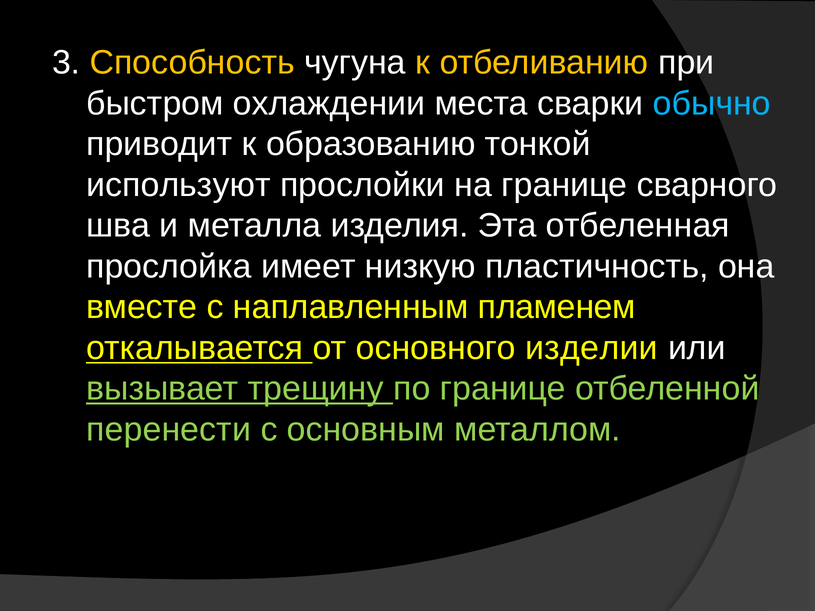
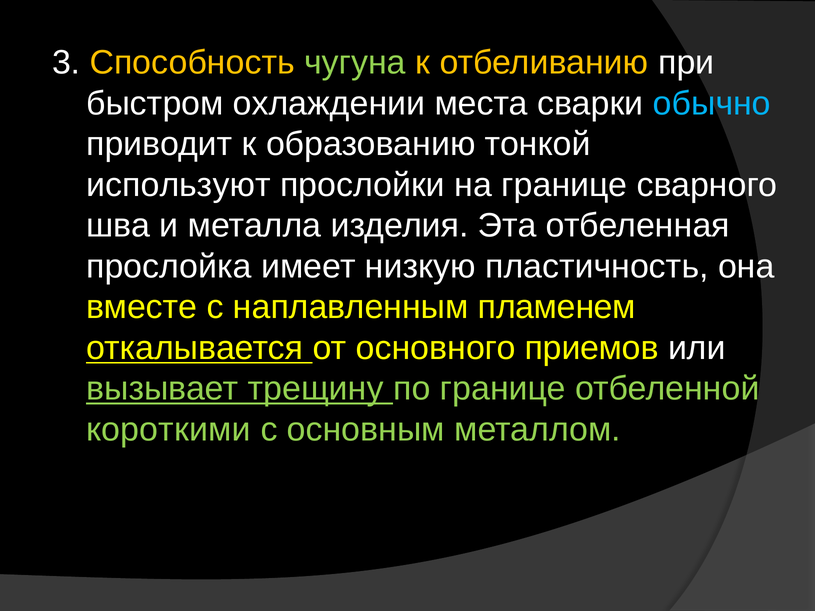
чугуна colour: white -> light green
изделии: изделии -> приемов
перенести: перенести -> короткими
